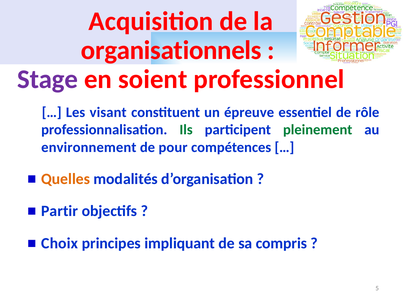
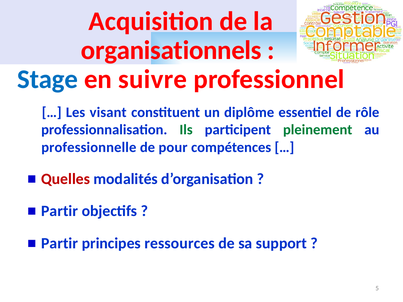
Stage colour: purple -> blue
soient: soient -> suivre
épreuve: épreuve -> diplôme
environnement: environnement -> professionnelle
Quelles colour: orange -> red
Choix at (60, 244): Choix -> Partir
impliquant: impliquant -> ressources
compris: compris -> support
